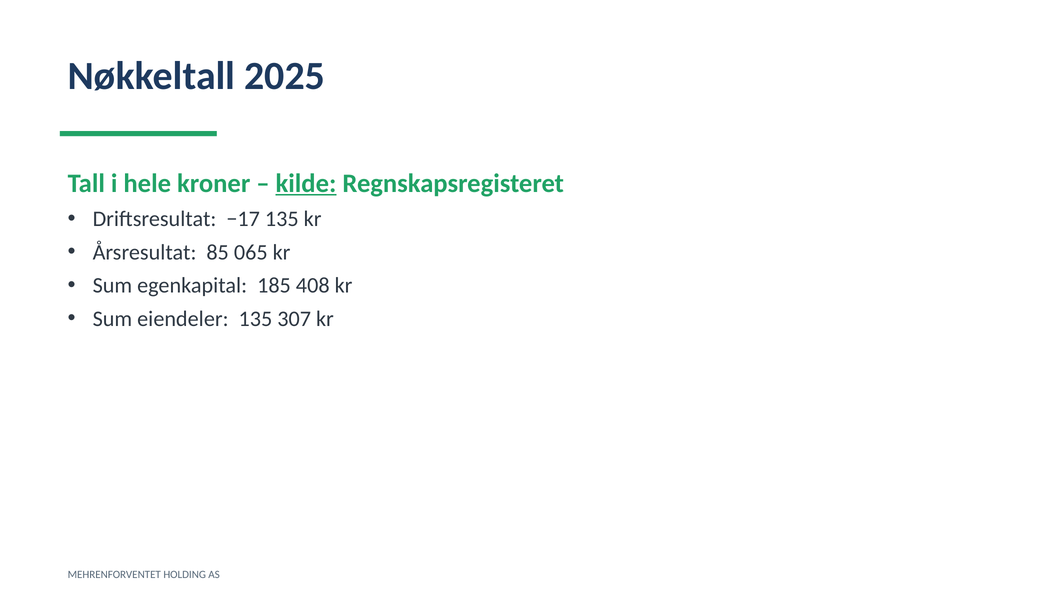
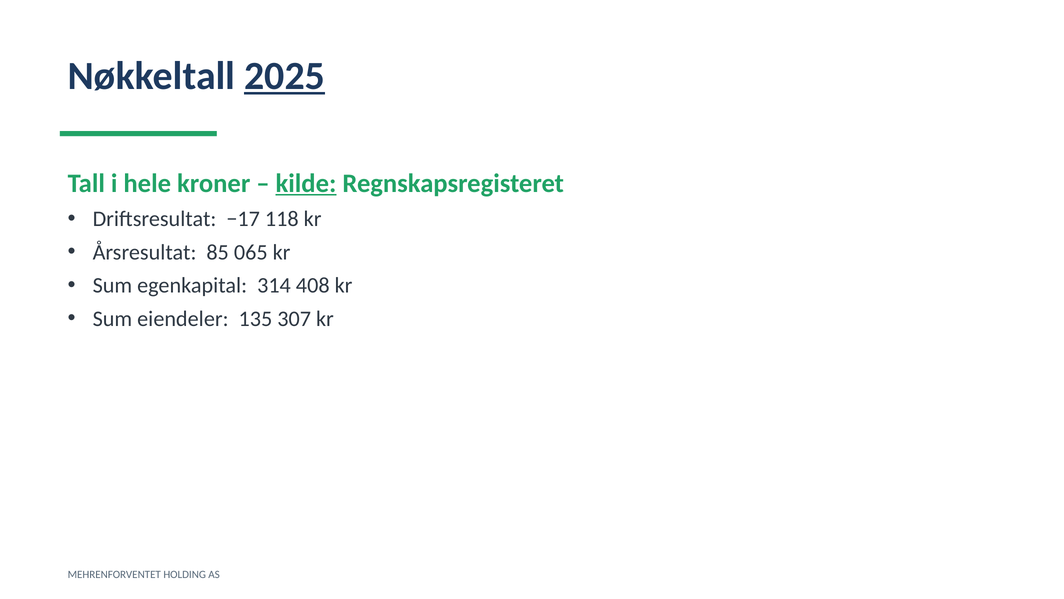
2025 underline: none -> present
−17 135: 135 -> 118
185: 185 -> 314
